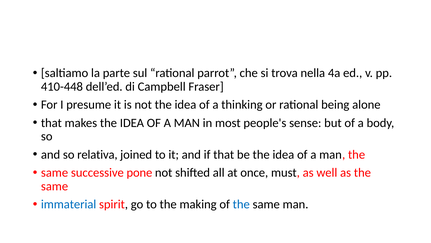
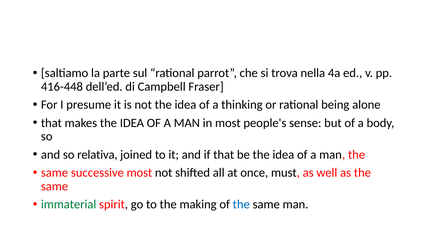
410-448: 410-448 -> 416-448
successive pone: pone -> most
immaterial colour: blue -> green
